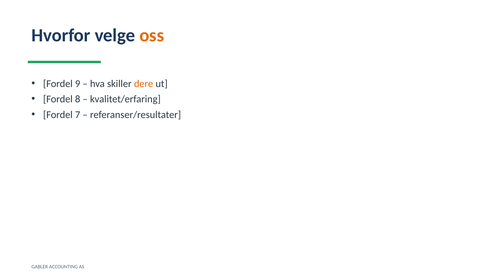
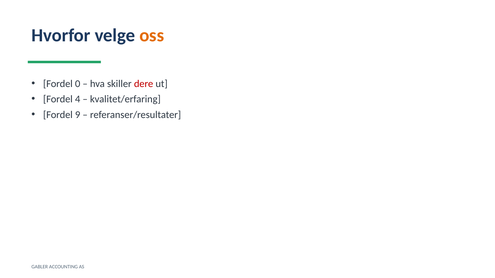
9: 9 -> 0
dere colour: orange -> red
8: 8 -> 4
7: 7 -> 9
